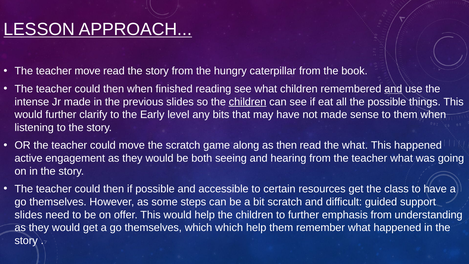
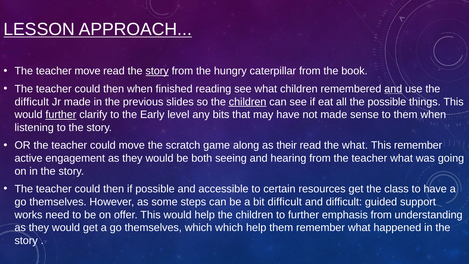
story at (157, 71) underline: none -> present
intense at (32, 102): intense -> difficult
further at (61, 115) underline: none -> present
as then: then -> their
This happened: happened -> remember
bit scratch: scratch -> difficult
slides at (28, 215): slides -> works
